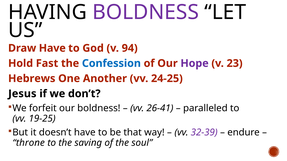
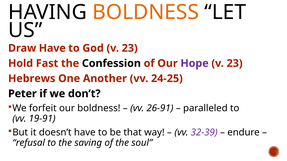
BOLDNESS at (146, 12) colour: purple -> orange
God v 94: 94 -> 23
Confession colour: blue -> black
Jesus: Jesus -> Peter
26-41: 26-41 -> 26-91
19-25: 19-25 -> 19-91
throne: throne -> refusal
